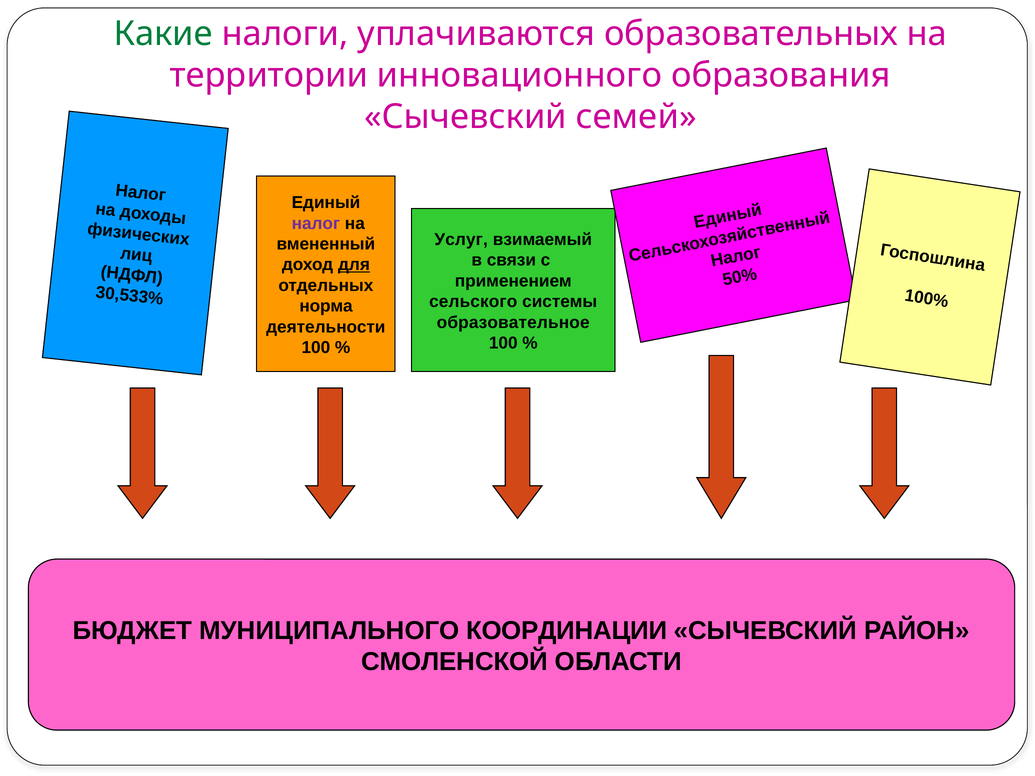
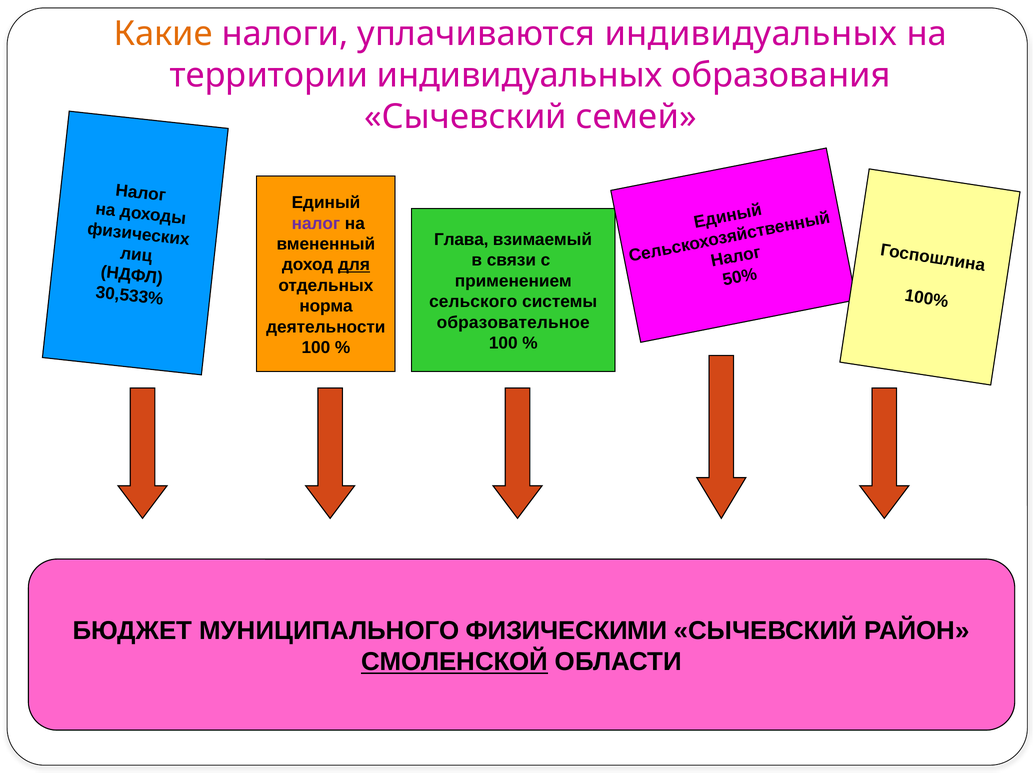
Какие colour: green -> orange
уплачиваются образовательных: образовательных -> индивидуальных
территории инновационного: инновационного -> индивидуальных
Услуг: Услуг -> Глава
КООРДИНАЦИИ: КООРДИНАЦИИ -> ФИЗИЧЕСКИМИ
СМОЛЕНСКОЙ underline: none -> present
